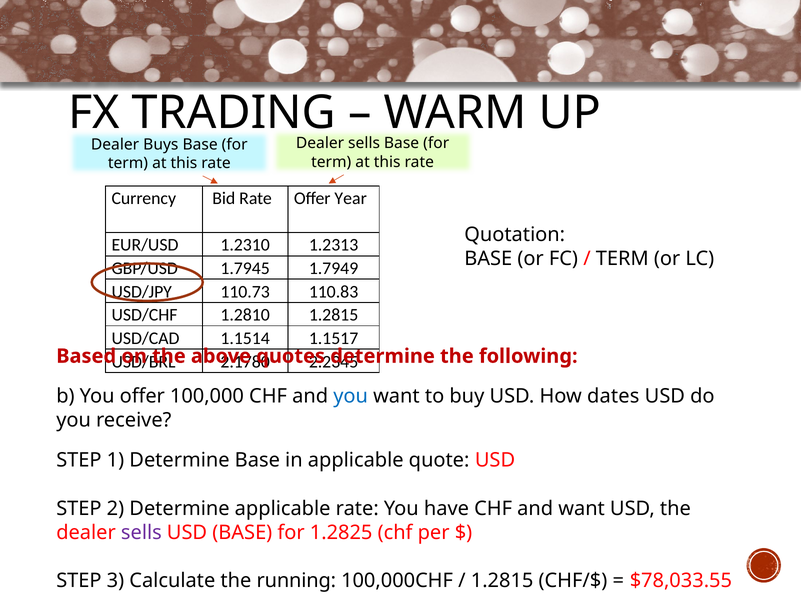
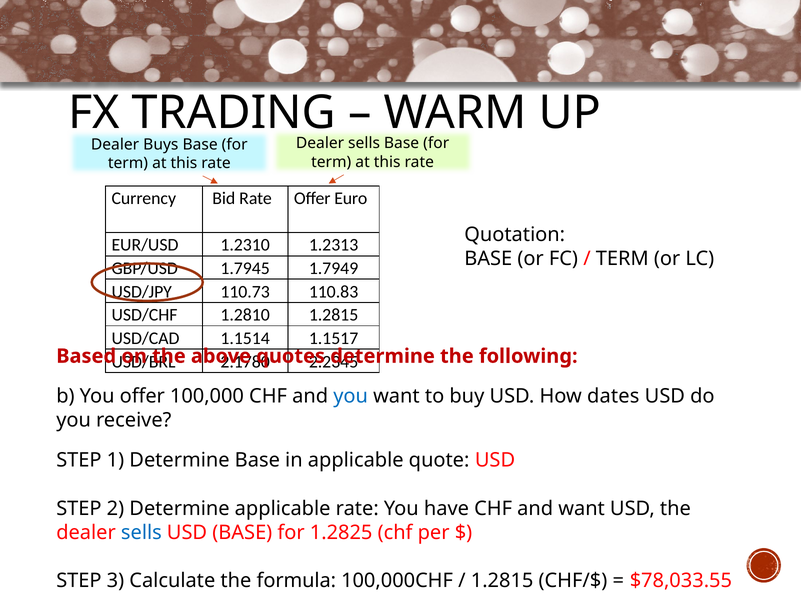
Year: Year -> Euro
sells at (141, 532) colour: purple -> blue
running: running -> formula
